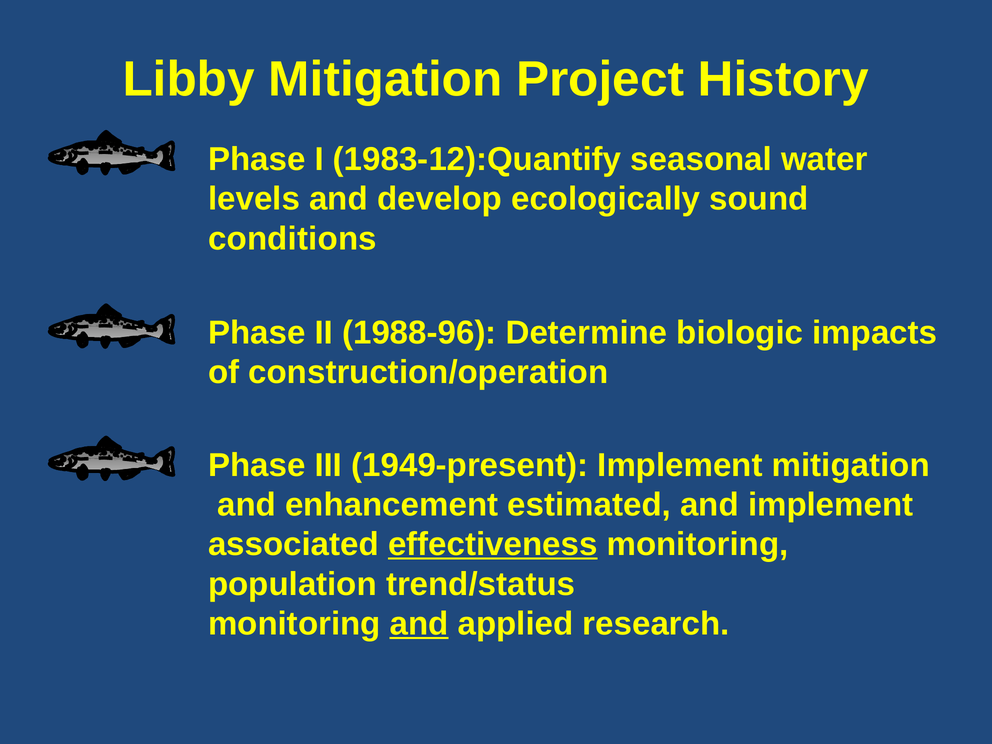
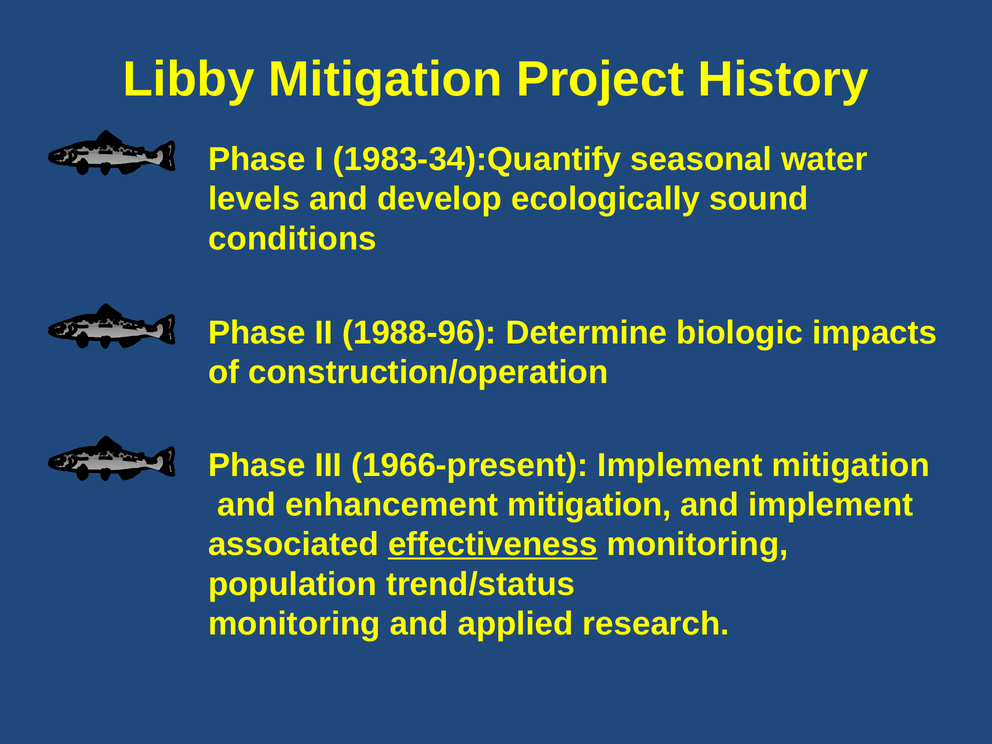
1983-12):Quantify: 1983-12):Quantify -> 1983-34):Quantify
1949-present: 1949-present -> 1966-present
enhancement estimated: estimated -> mitigation
and at (419, 624) underline: present -> none
